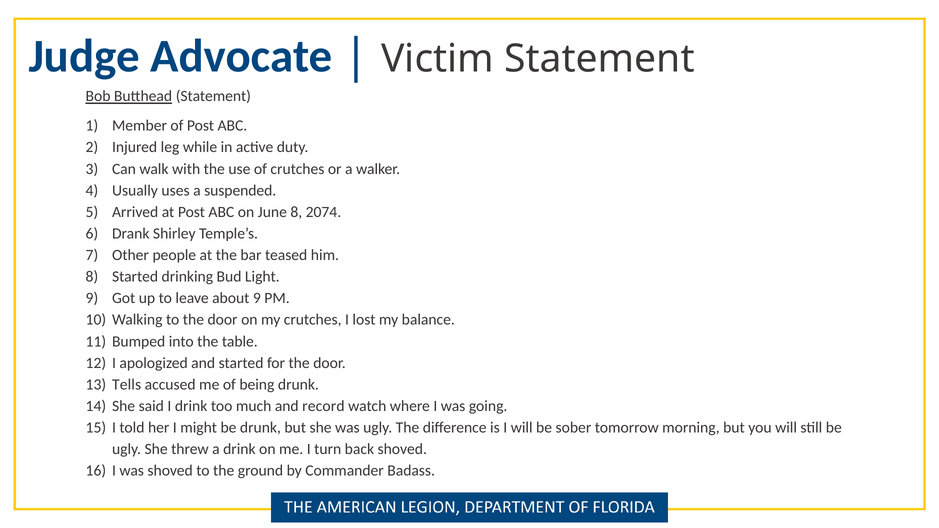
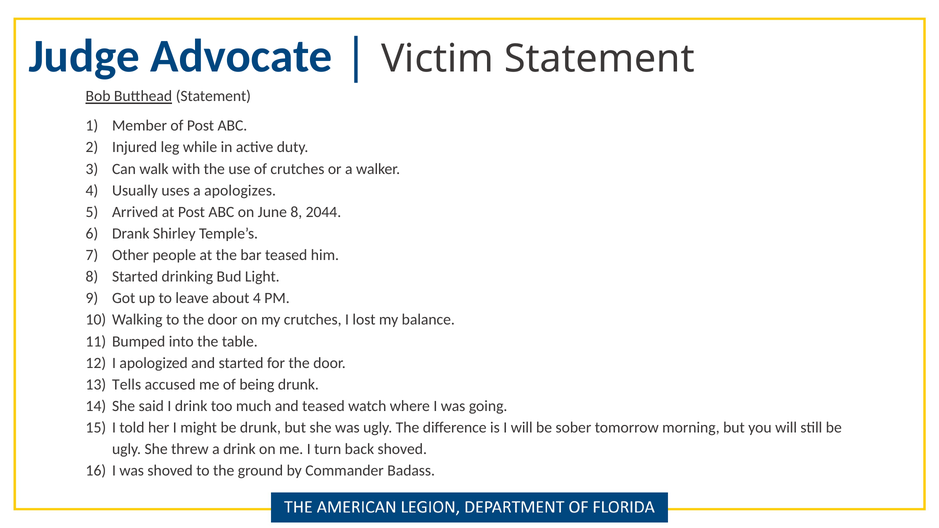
suspended: suspended -> apologizes
2074: 2074 -> 2044
about 9: 9 -> 4
and record: record -> teased
